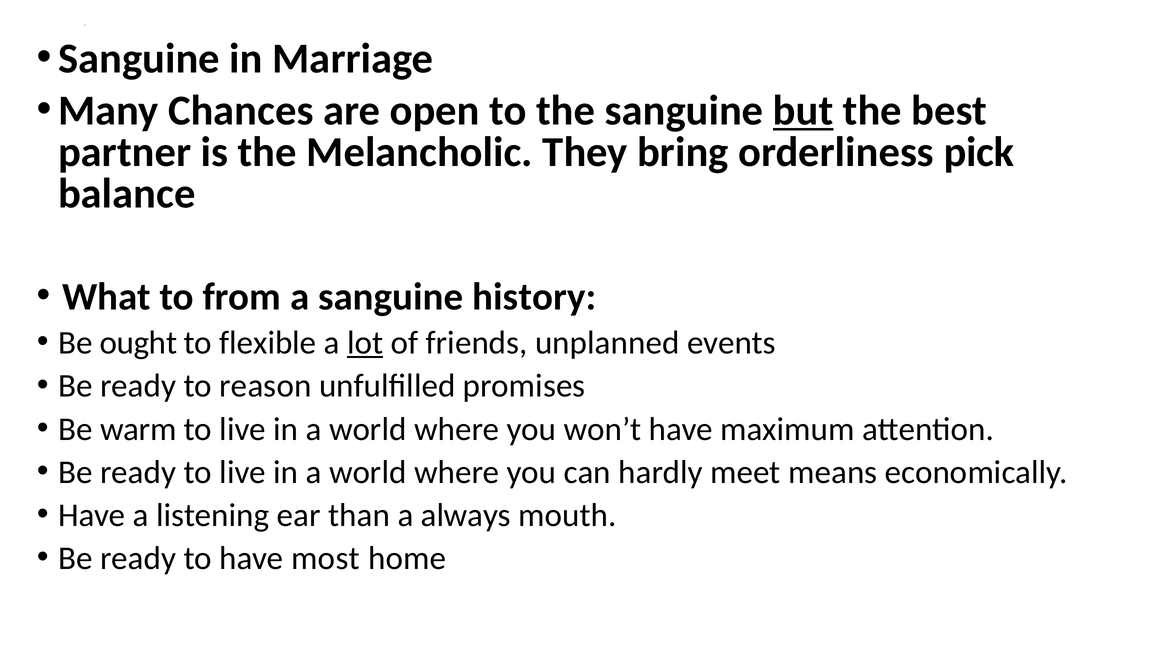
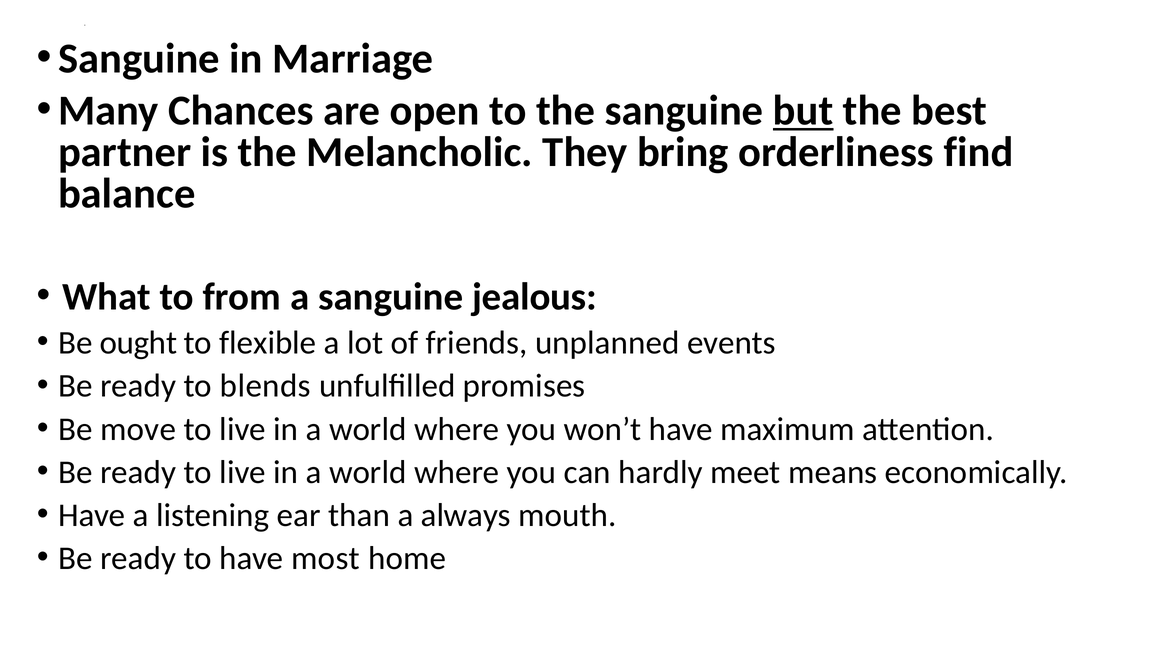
pick: pick -> find
history: history -> jealous
lot underline: present -> none
reason: reason -> blends
warm: warm -> move
